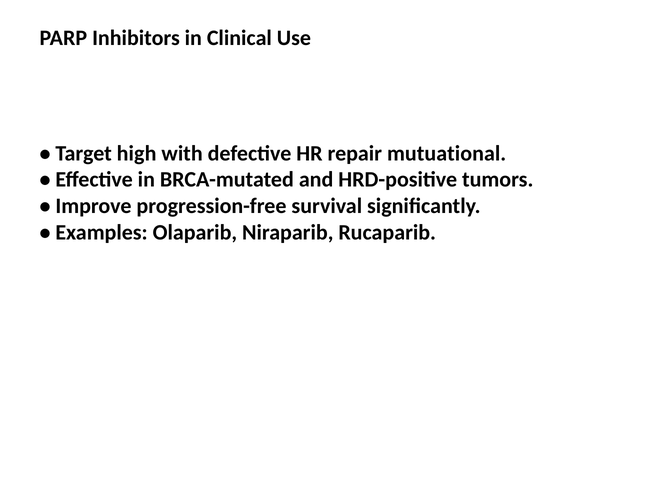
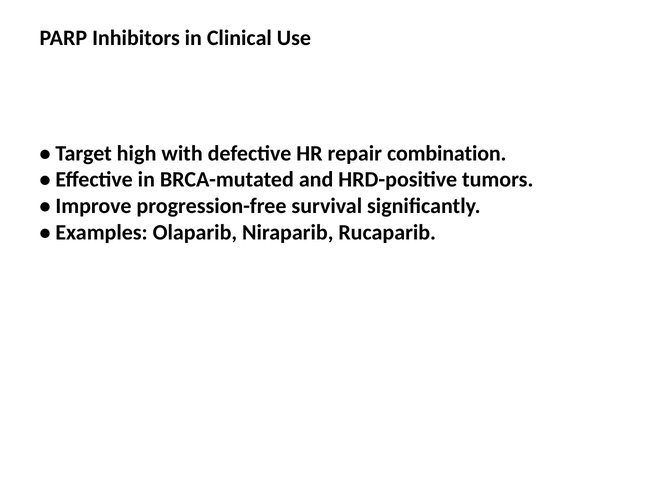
mutuational: mutuational -> combination
